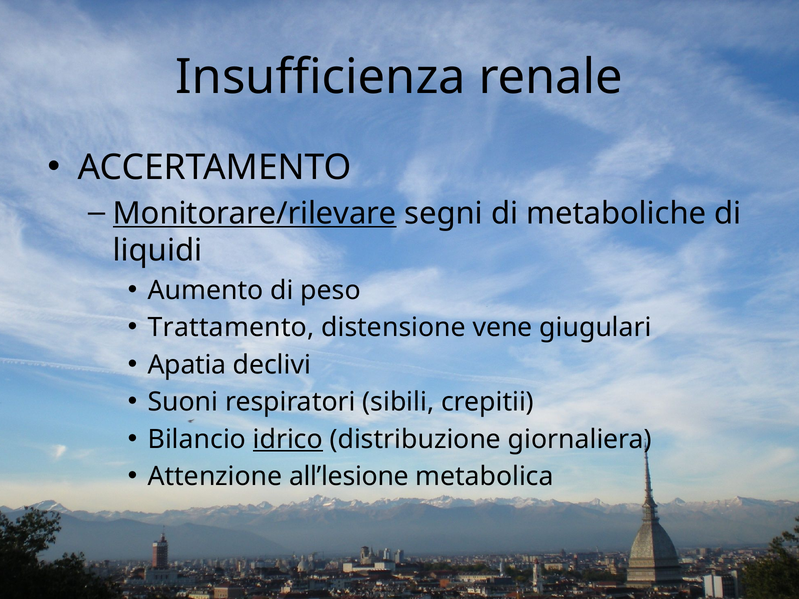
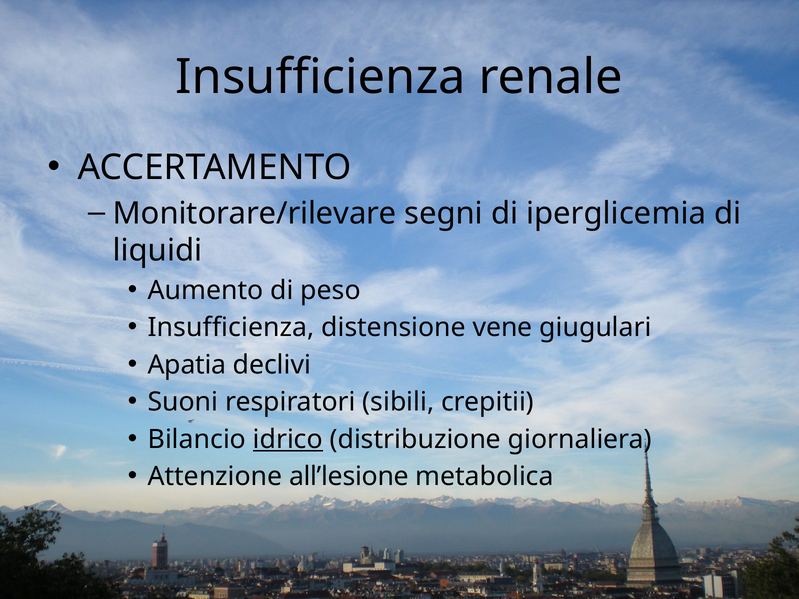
Monitorare/rilevare underline: present -> none
metaboliche: metaboliche -> iperglicemia
Trattamento at (231, 328): Trattamento -> Insufficienza
